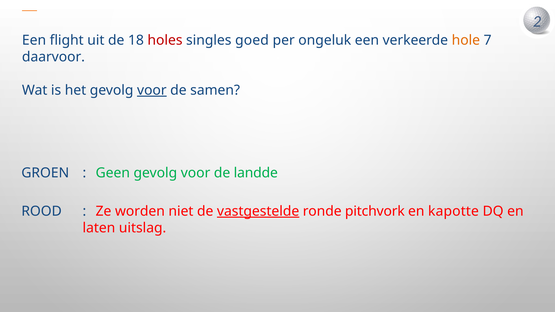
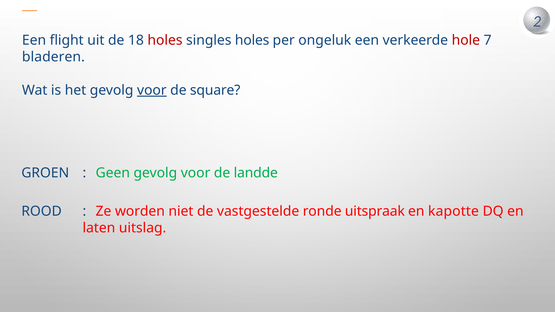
singles goed: goed -> holes
hole colour: orange -> red
daarvoor: daarvoor -> bladeren
samen: samen -> square
vastgestelde underline: present -> none
pitchvork: pitchvork -> uitspraak
